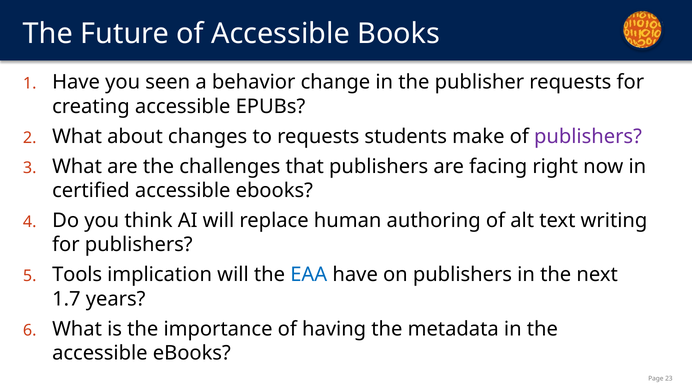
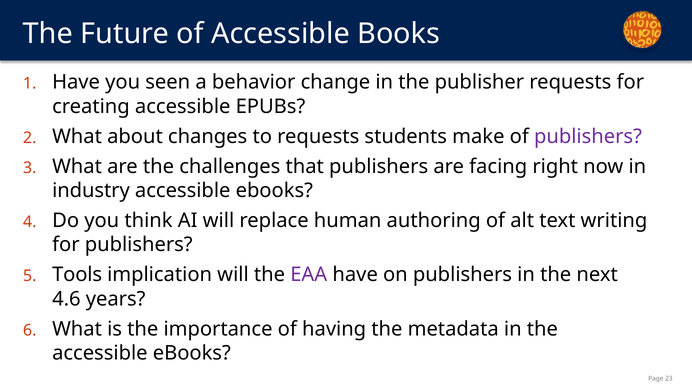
certified: certified -> industry
EAA colour: blue -> purple
1.7: 1.7 -> 4.6
